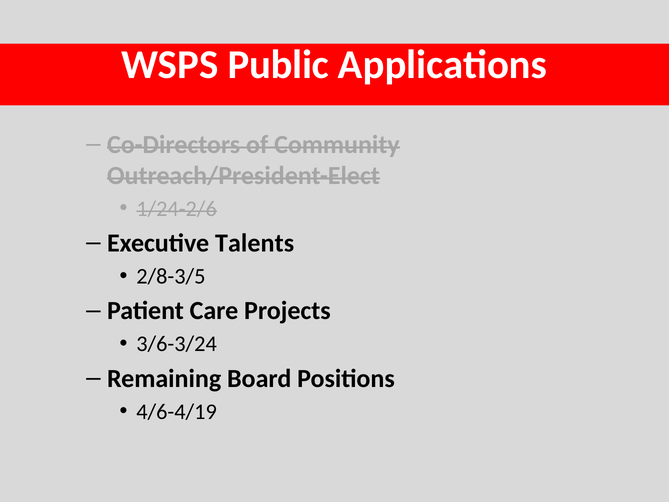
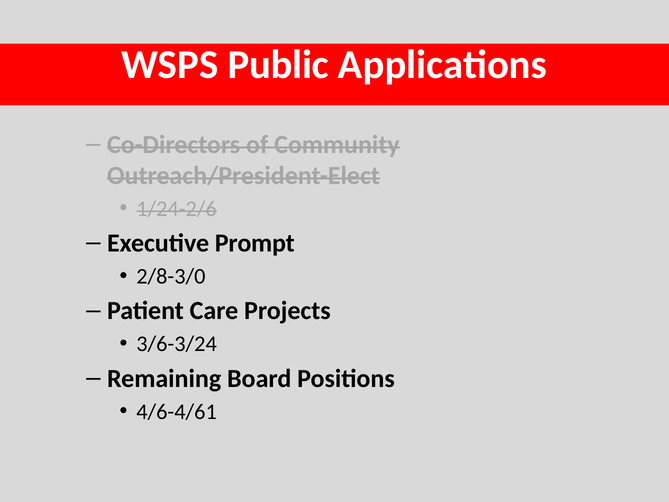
Talents: Talents -> Prompt
2/8-3/5: 2/8-3/5 -> 2/8-3/0
4/6-4/19: 4/6-4/19 -> 4/6-4/61
